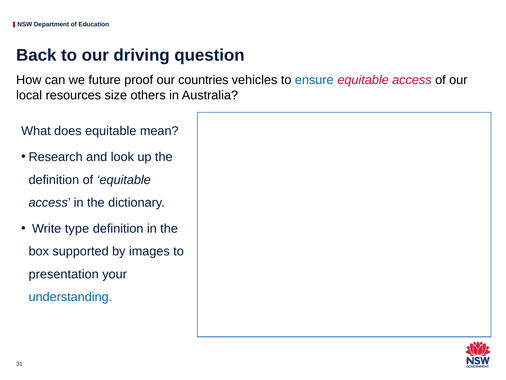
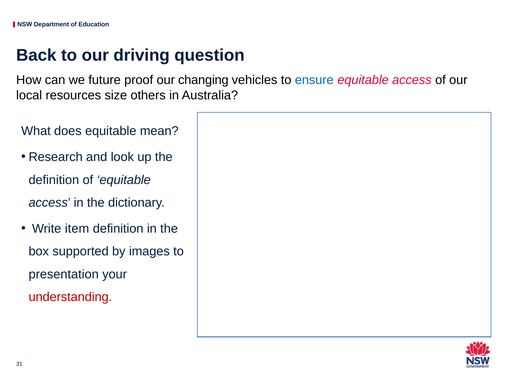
countries: countries -> changing
type: type -> item
understanding colour: blue -> red
